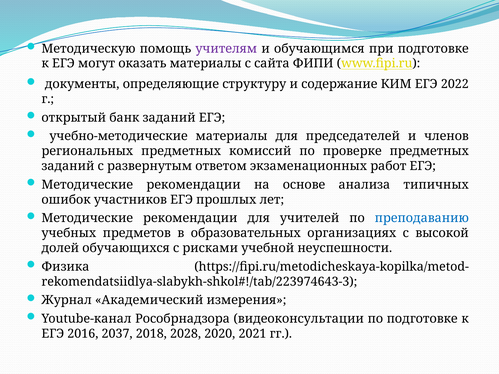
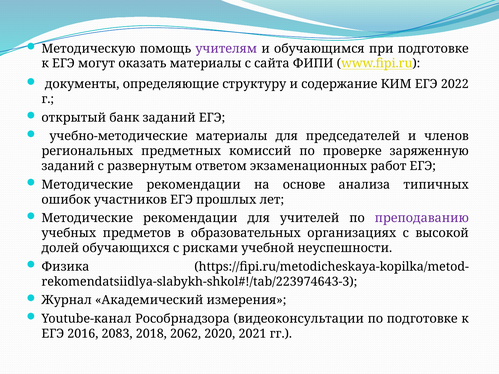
проверке предметных: предметных -> заряженную
преподаванию colour: blue -> purple
2037: 2037 -> 2083
2028: 2028 -> 2062
